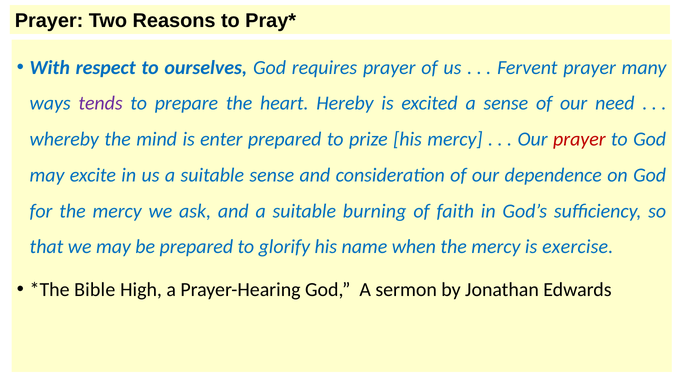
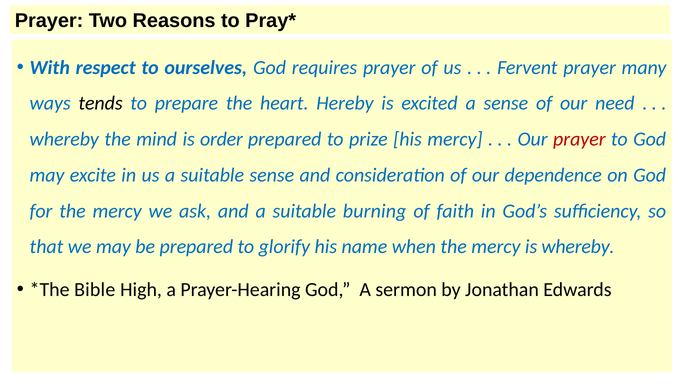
tends colour: purple -> black
enter: enter -> order
is exercise: exercise -> whereby
